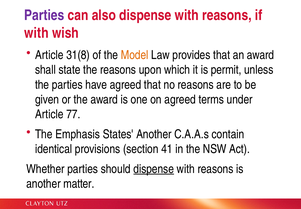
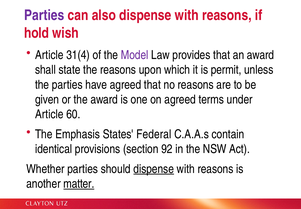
with at (36, 33): with -> hold
31(8: 31(8 -> 31(4
Model colour: orange -> purple
77: 77 -> 60
States Another: Another -> Federal
41: 41 -> 92
matter underline: none -> present
